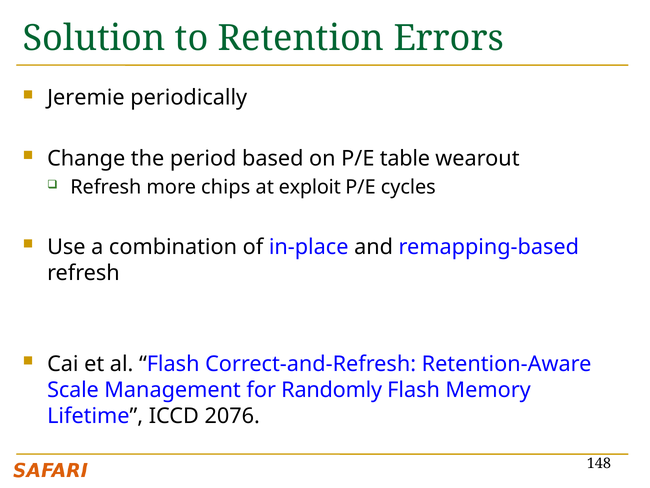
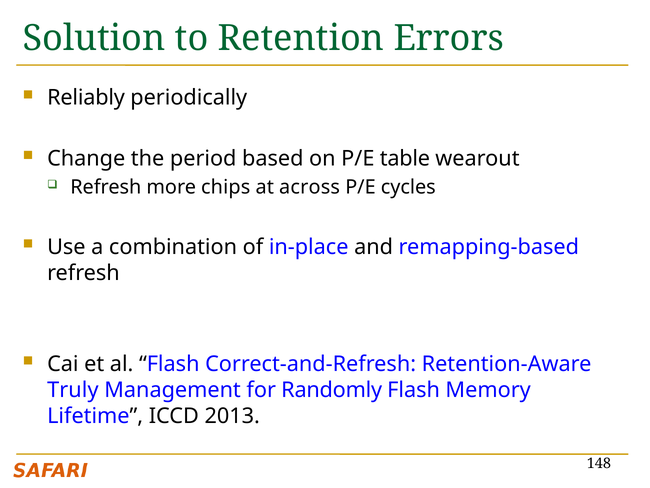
Jeremie: Jeremie -> Reliably
exploit: exploit -> across
Scale: Scale -> Truly
2076: 2076 -> 2013
